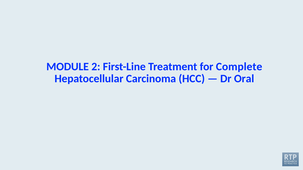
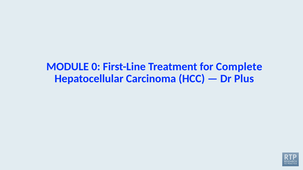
2: 2 -> 0
Oral: Oral -> Plus
